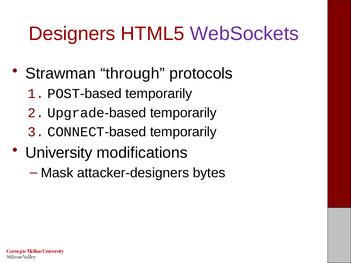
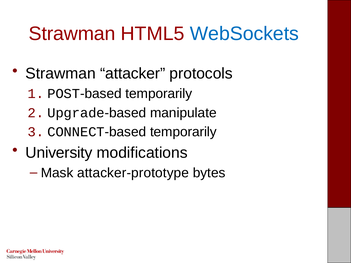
Designers at (72, 34): Designers -> Strawman
WebSockets colour: purple -> blue
through: through -> attacker
temporarily at (183, 113): temporarily -> manipulate
attacker-designers: attacker-designers -> attacker-prototype
